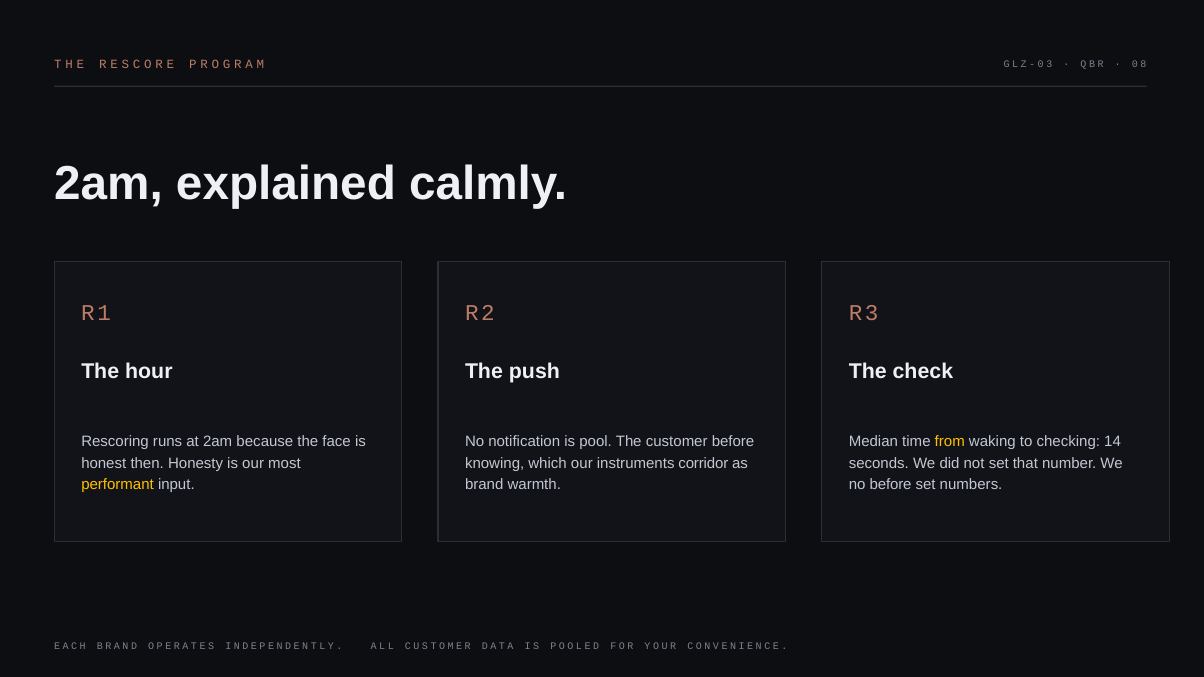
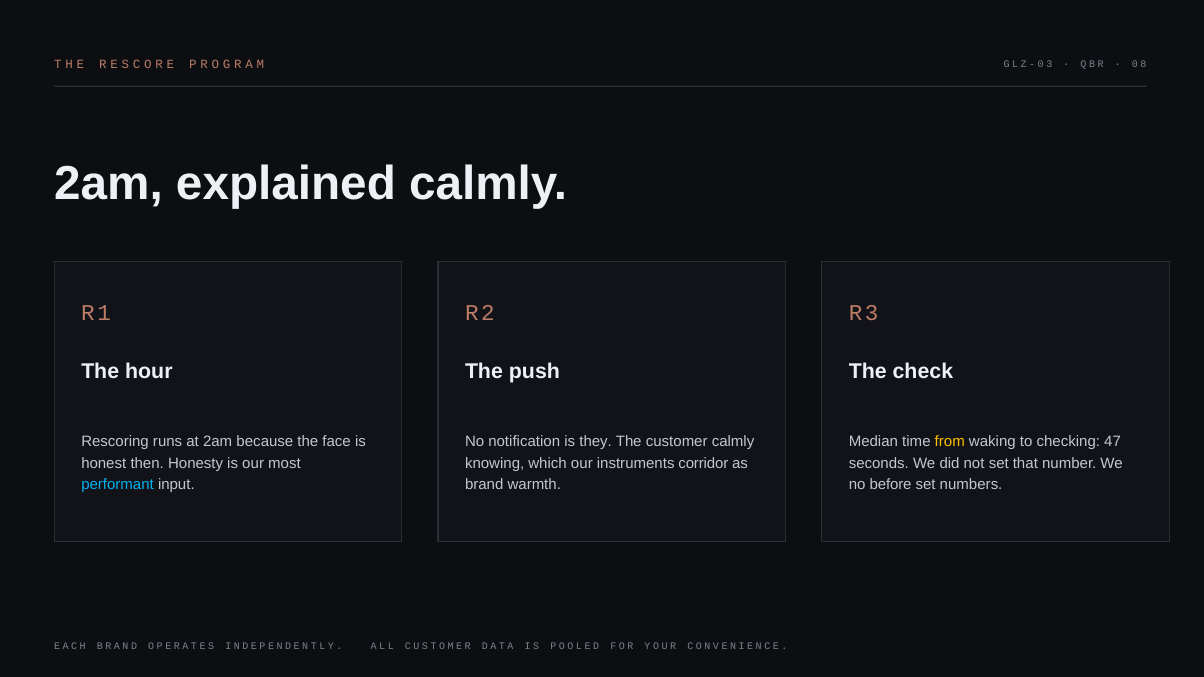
pool: pool -> they
customer before: before -> calmly
14: 14 -> 47
performant colour: yellow -> light blue
